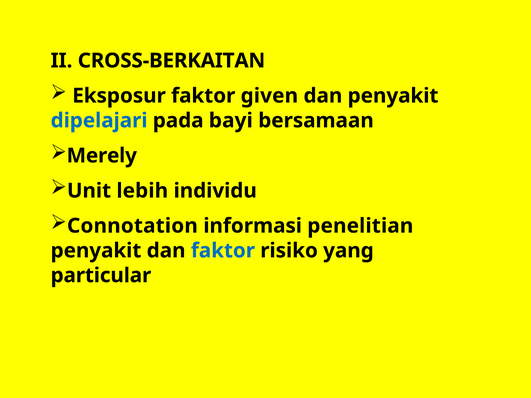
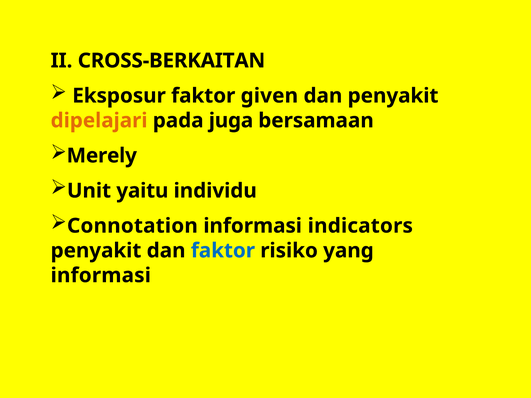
dipelajari colour: blue -> orange
bayi: bayi -> juga
lebih: lebih -> yaitu
penelitian: penelitian -> indicators
particular at (101, 276): particular -> informasi
